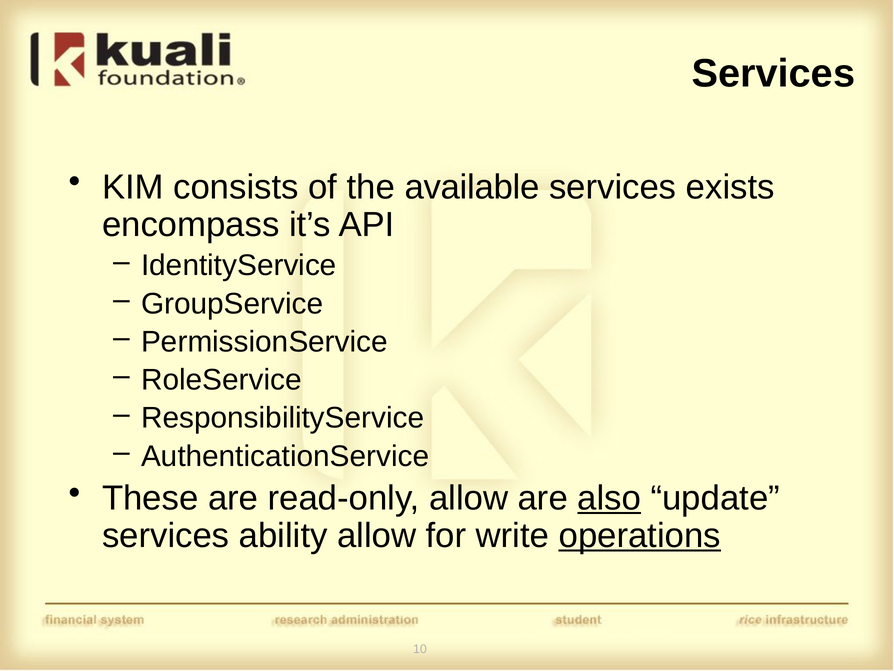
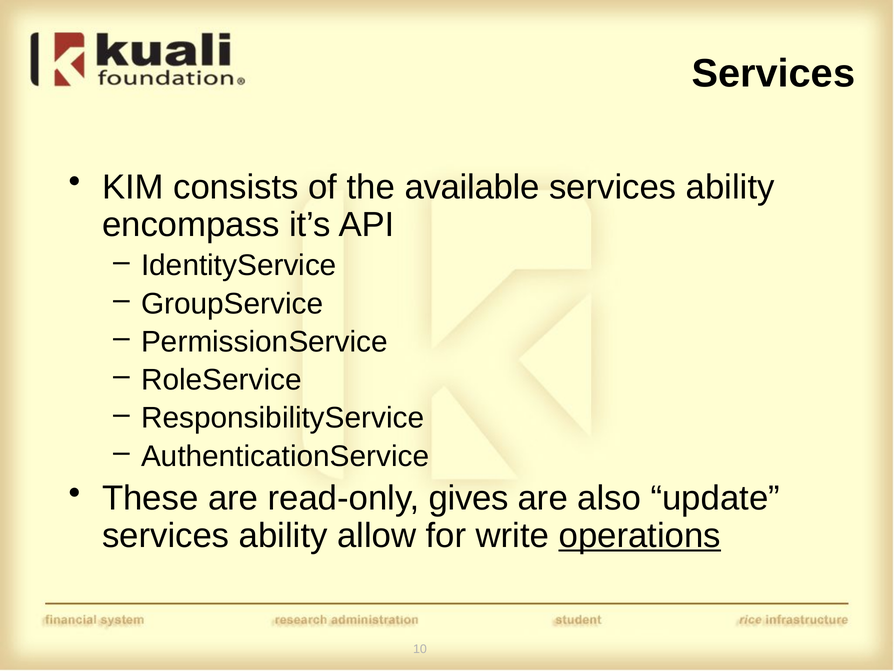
exists at (730, 187): exists -> ability
read-only allow: allow -> gives
also underline: present -> none
